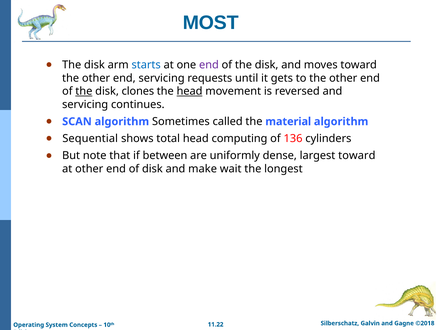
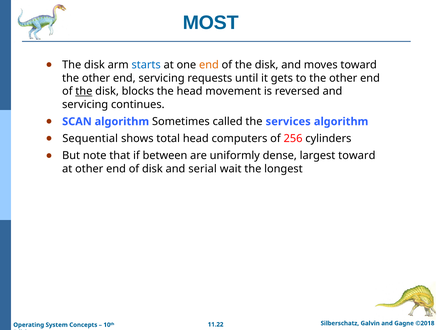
end at (209, 65) colour: purple -> orange
clones: clones -> blocks
head at (190, 91) underline: present -> none
material: material -> services
computing: computing -> computers
136: 136 -> 256
make: make -> serial
